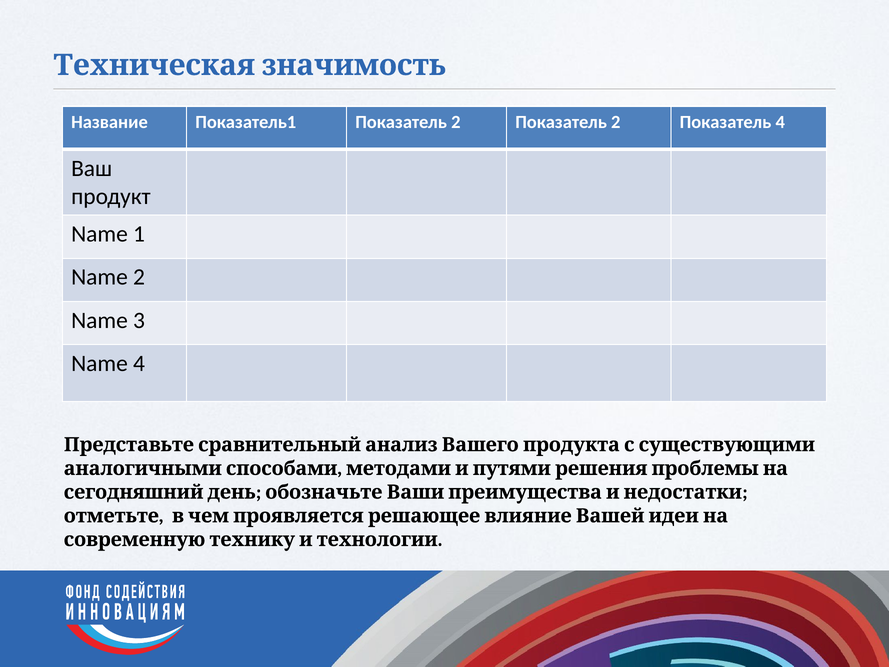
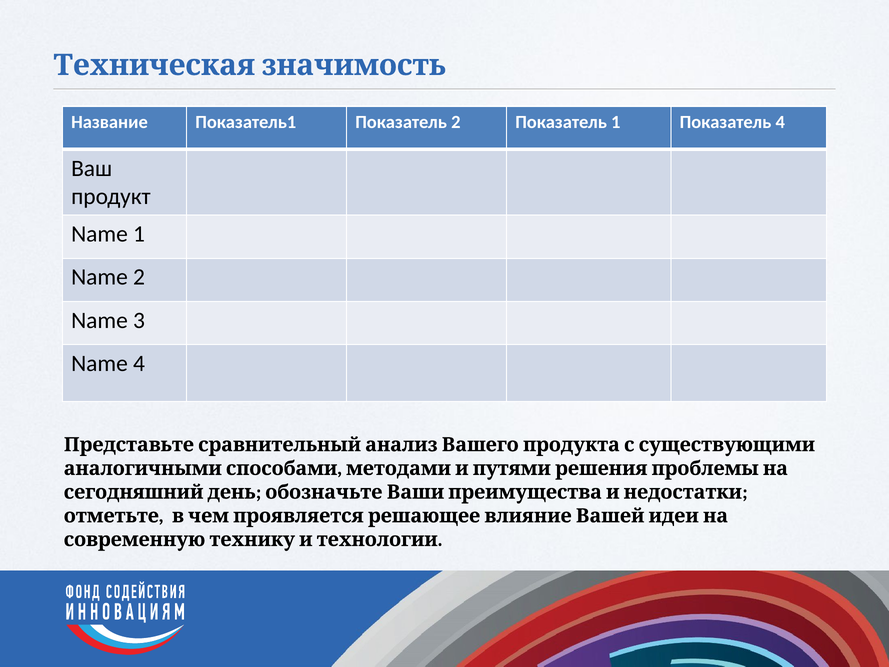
2 Показатель 2: 2 -> 1
